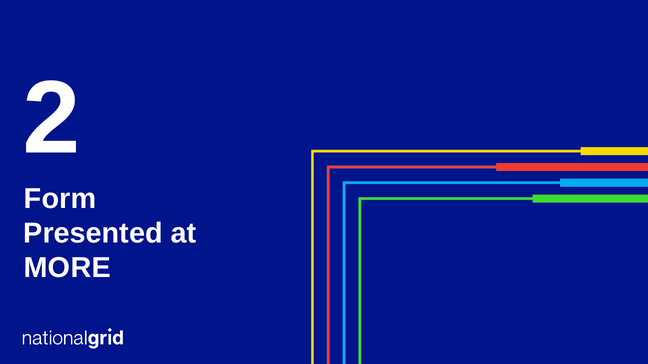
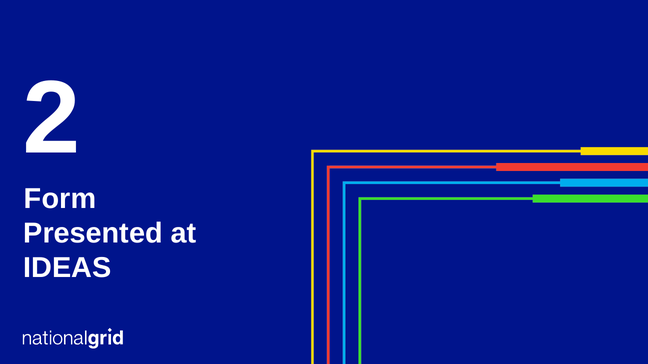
MORE: MORE -> IDEAS
